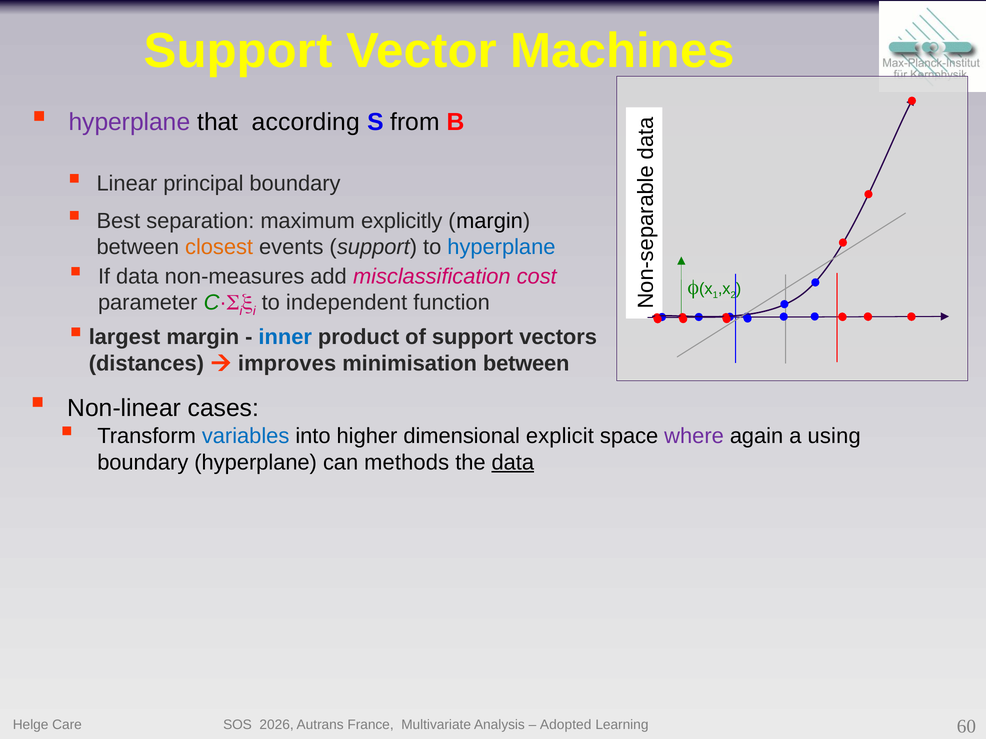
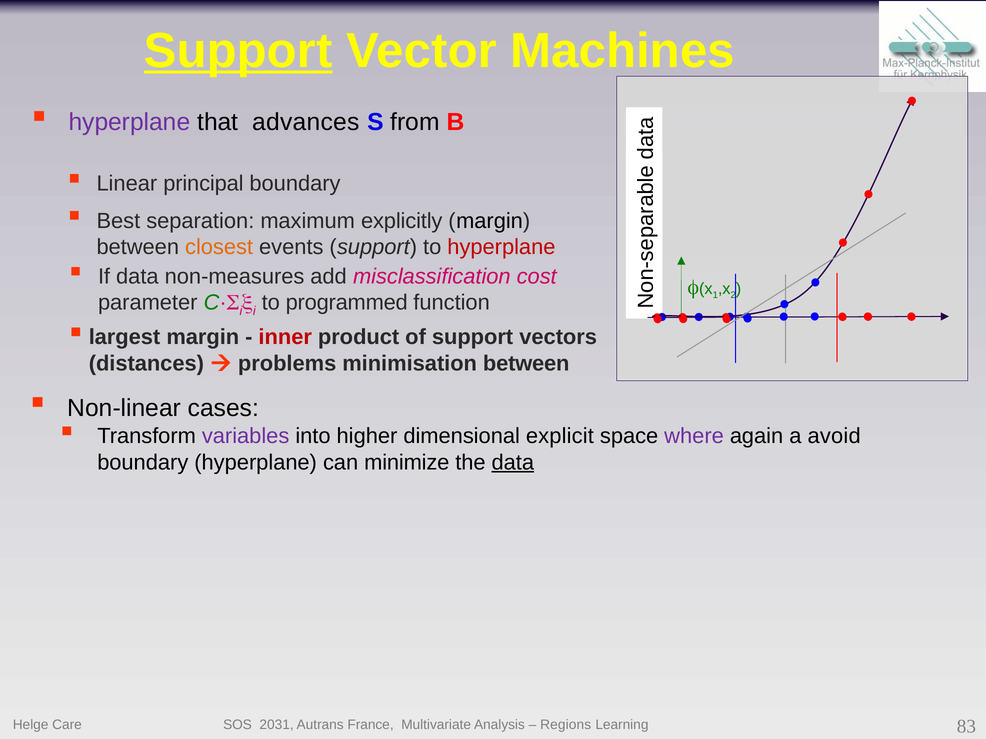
Support at (238, 51) underline: none -> present
according: according -> advances
hyperplane at (501, 247) colour: blue -> red
independent: independent -> programmed
inner colour: blue -> red
improves: improves -> problems
variables colour: blue -> purple
using: using -> avoid
methods: methods -> minimize
2026: 2026 -> 2031
Adopted: Adopted -> Regions
60: 60 -> 83
